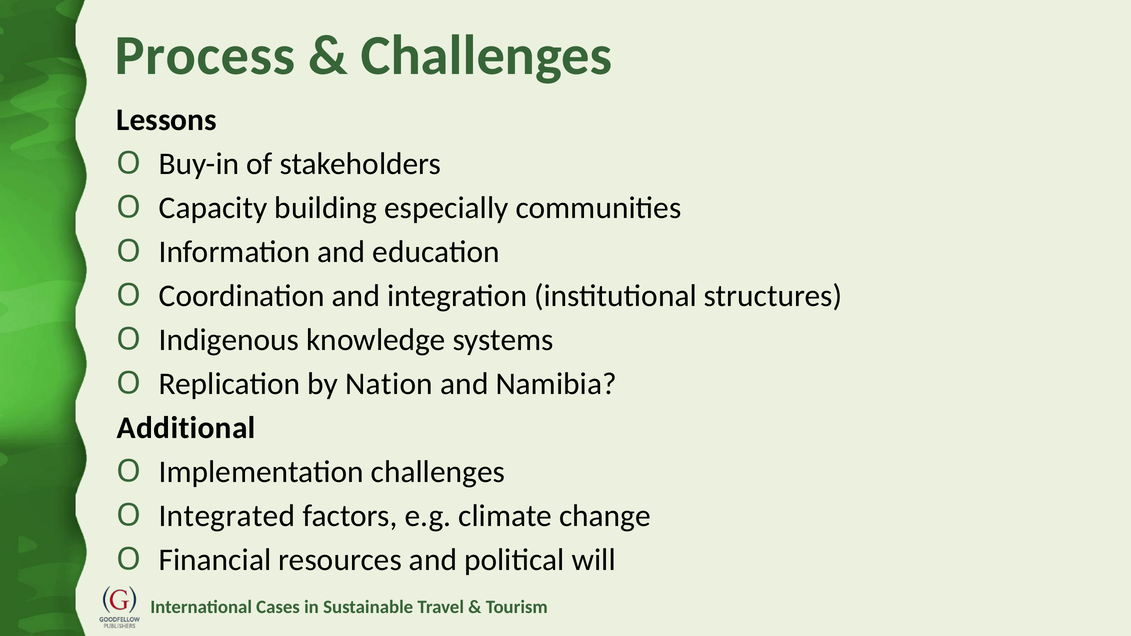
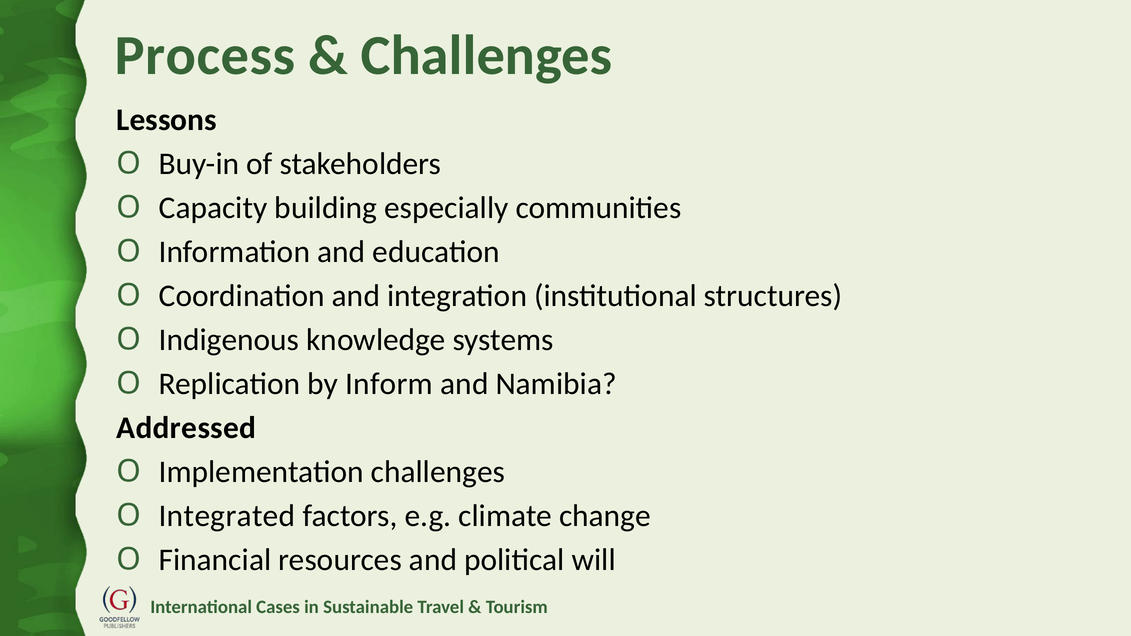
Nation: Nation -> Inform
Additional: Additional -> Addressed
